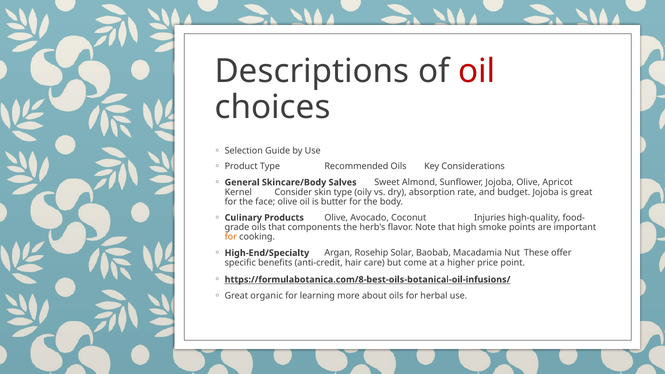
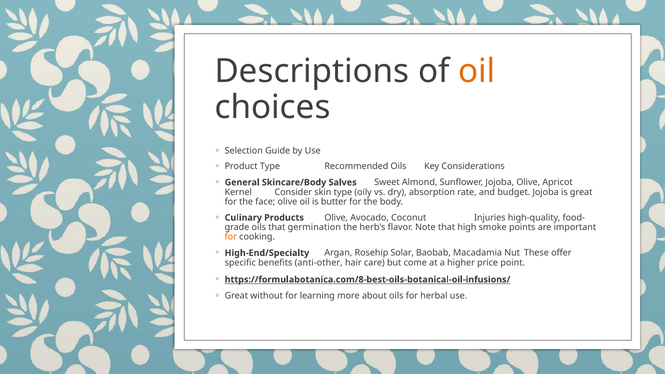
oil at (477, 71) colour: red -> orange
components: components -> germination
anti-credit: anti-credit -> anti-other
organic: organic -> without
